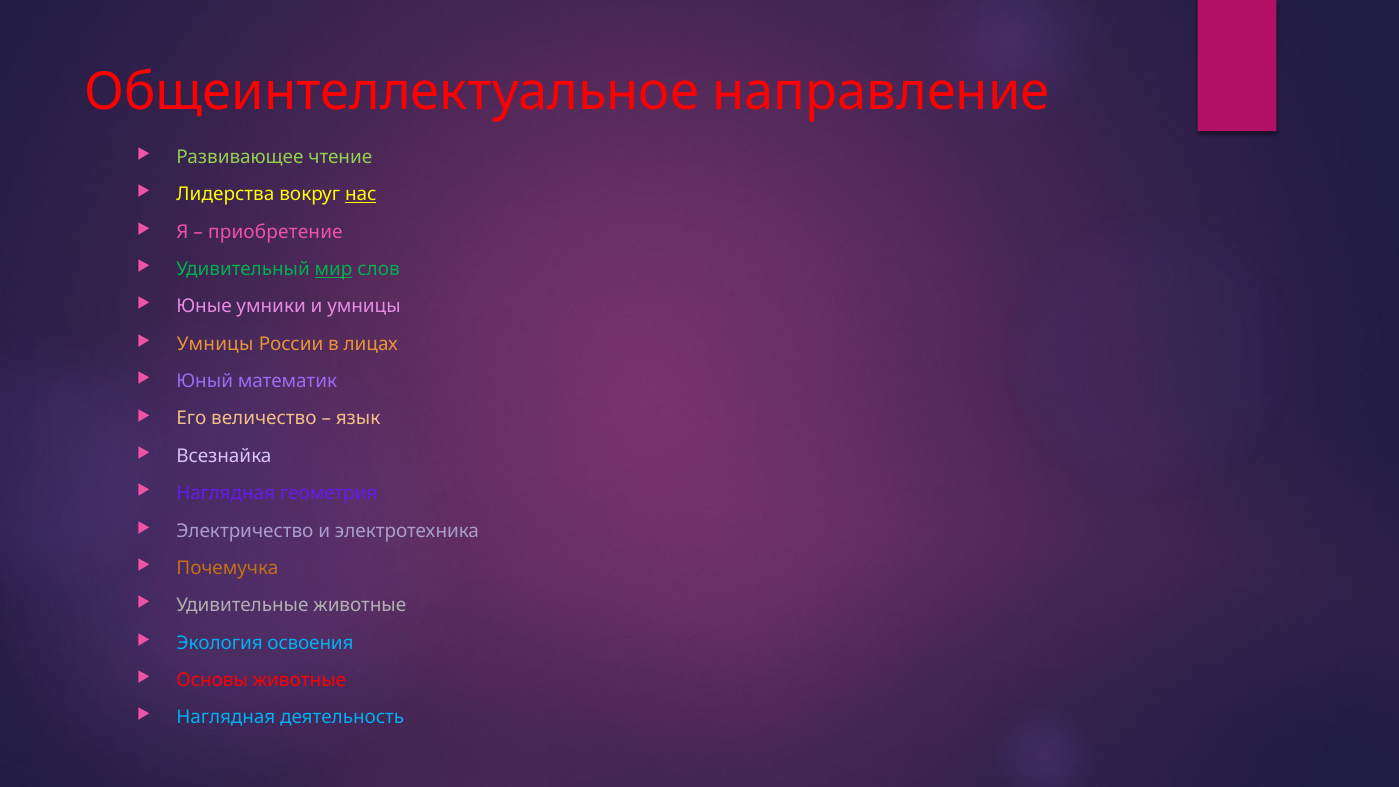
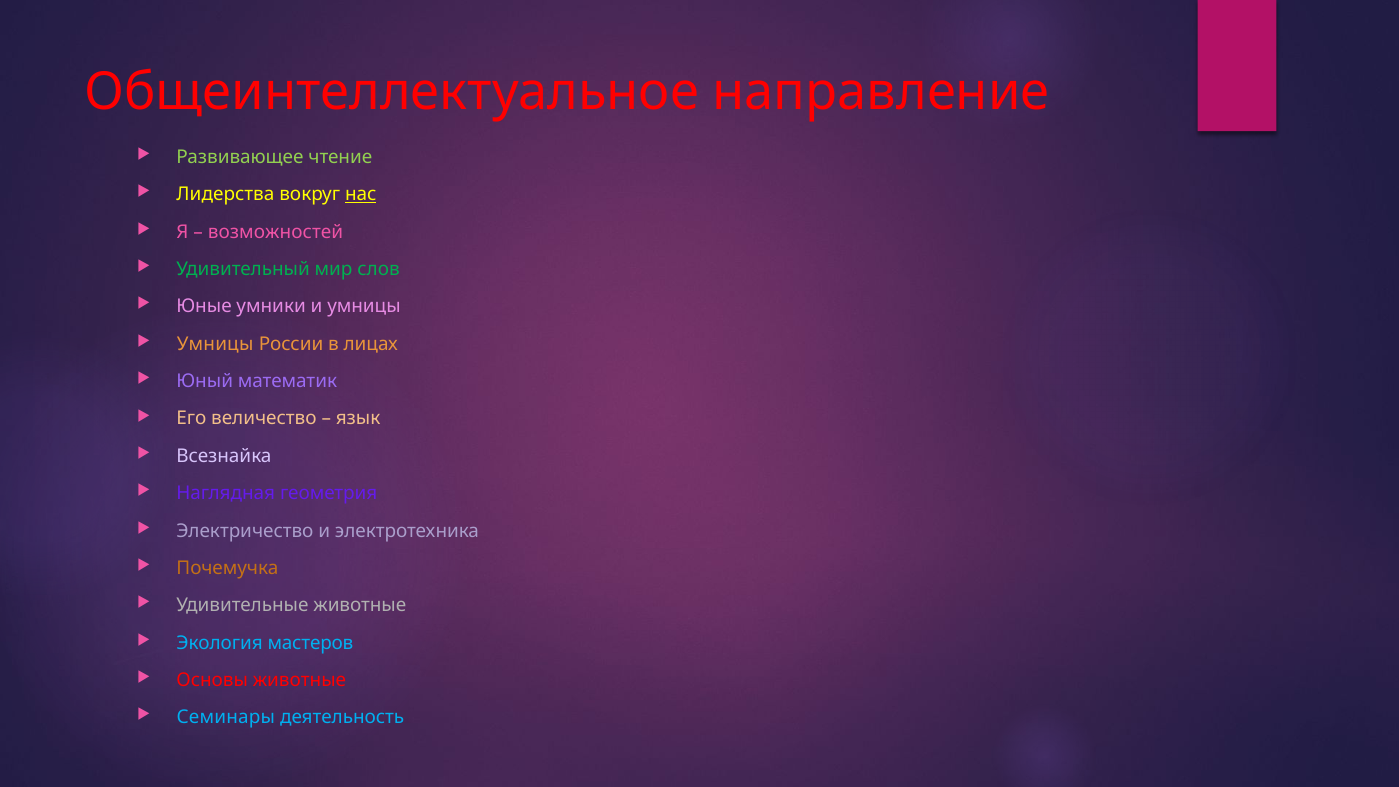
приобретение: приобретение -> возможностей
мир underline: present -> none
освоения: освоения -> мастеров
Наглядная at (226, 717): Наглядная -> Семинары
